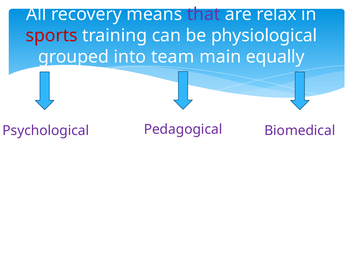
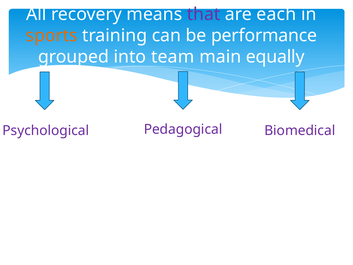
relax: relax -> each
sports colour: red -> orange
physiological: physiological -> performance
